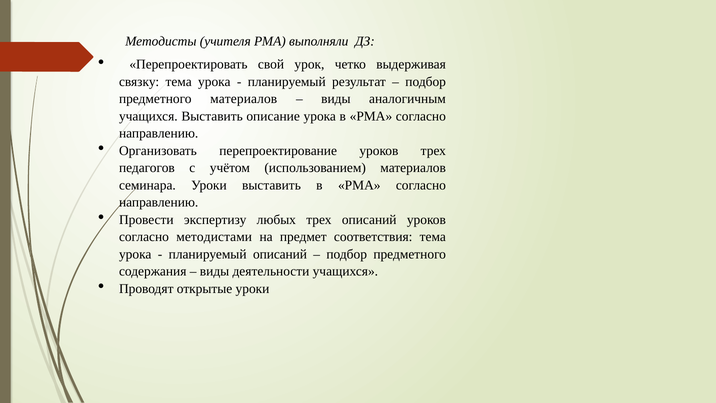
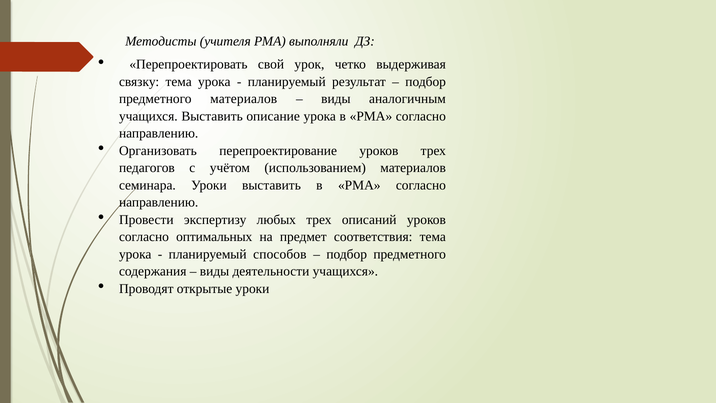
методистами: методистами -> оптимальных
планируемый описаний: описаний -> способов
